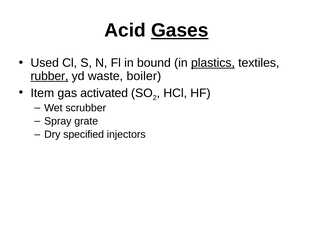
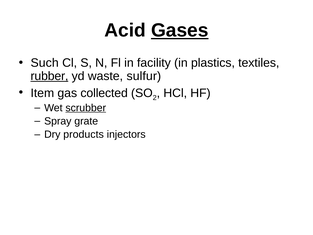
Used: Used -> Such
bound: bound -> facility
plastics underline: present -> none
boiler: boiler -> sulfur
activated: activated -> collected
scrubber underline: none -> present
specified: specified -> products
